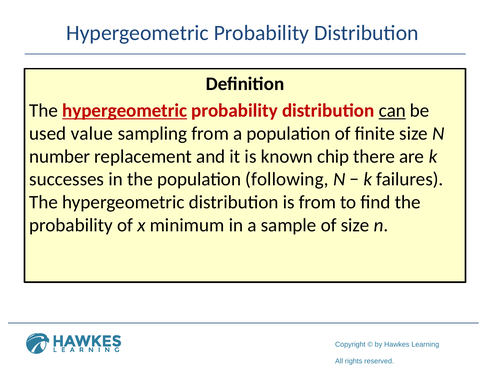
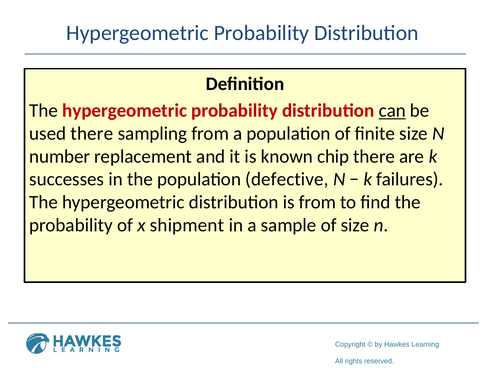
hypergeometric at (125, 110) underline: present -> none
used value: value -> there
following: following -> defective
minimum: minimum -> shipment
